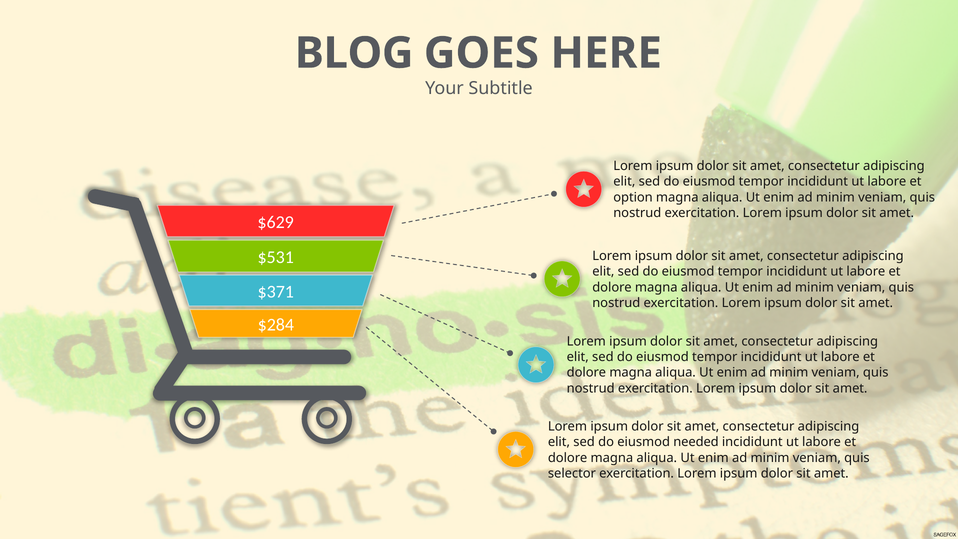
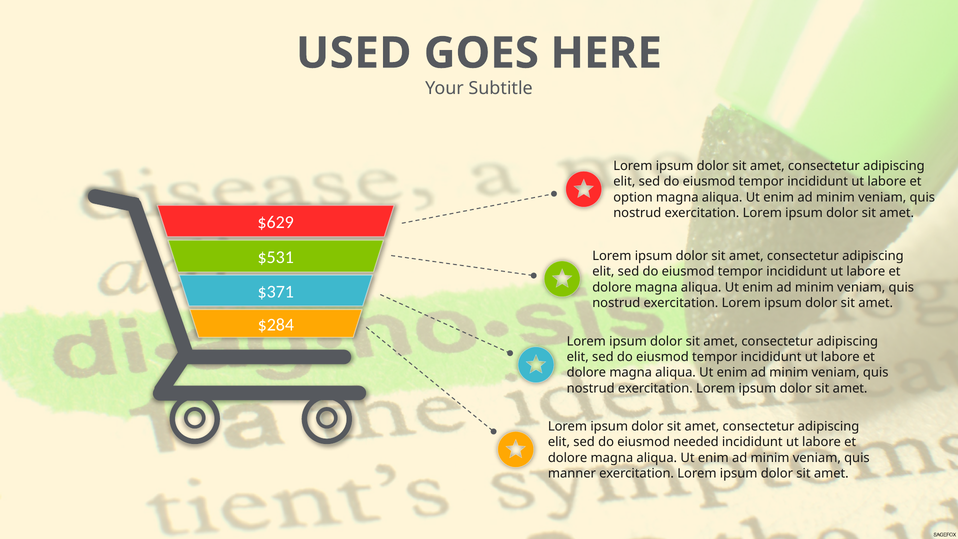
BLOG: BLOG -> USED
selector: selector -> manner
